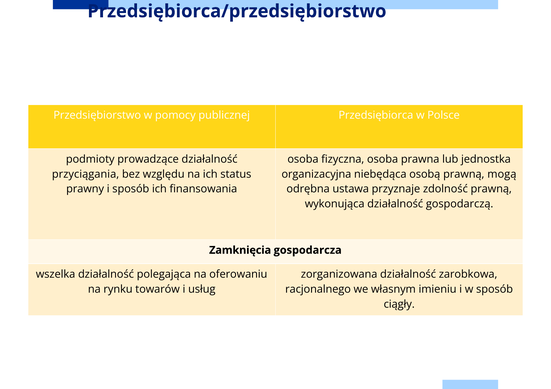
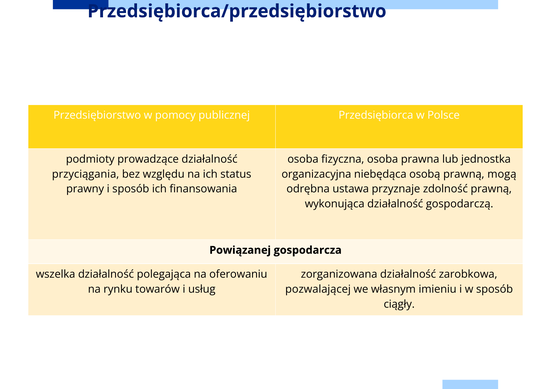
Zamknięcia: Zamknięcia -> Powiązanej
racjonalnego: racjonalnego -> pozwalającej
